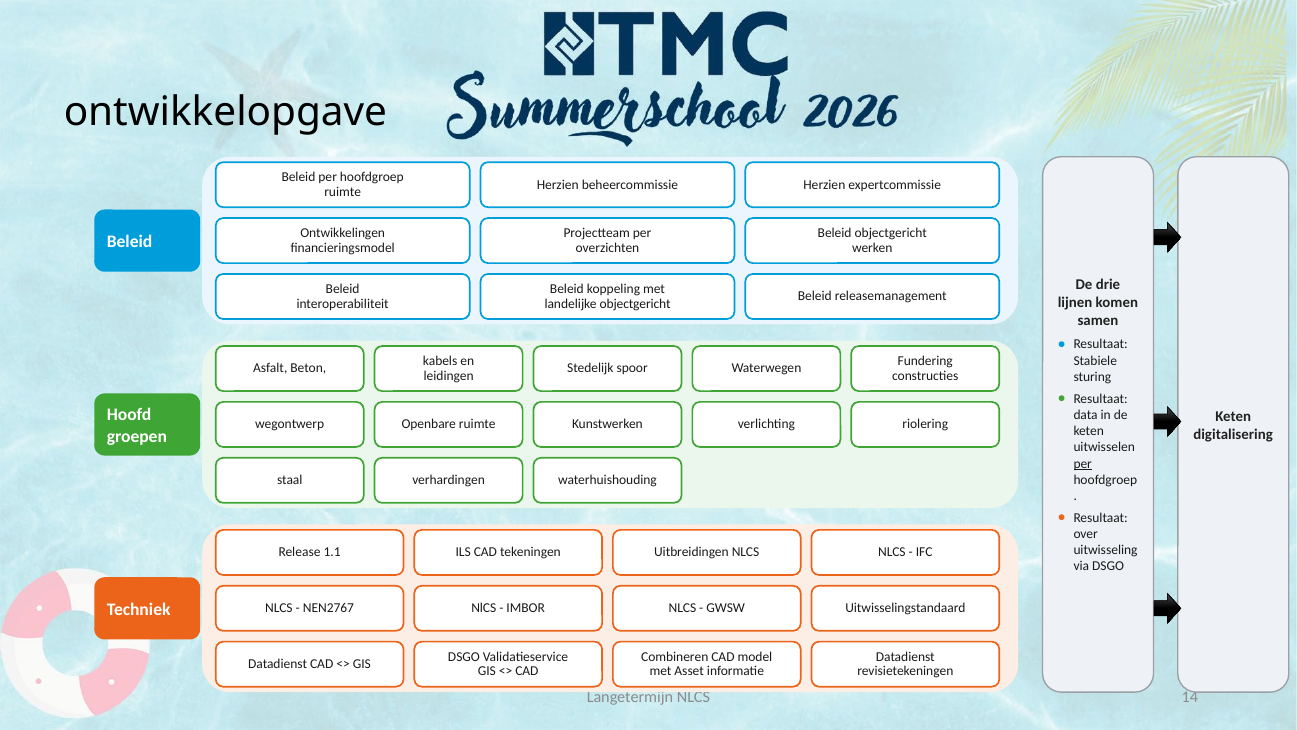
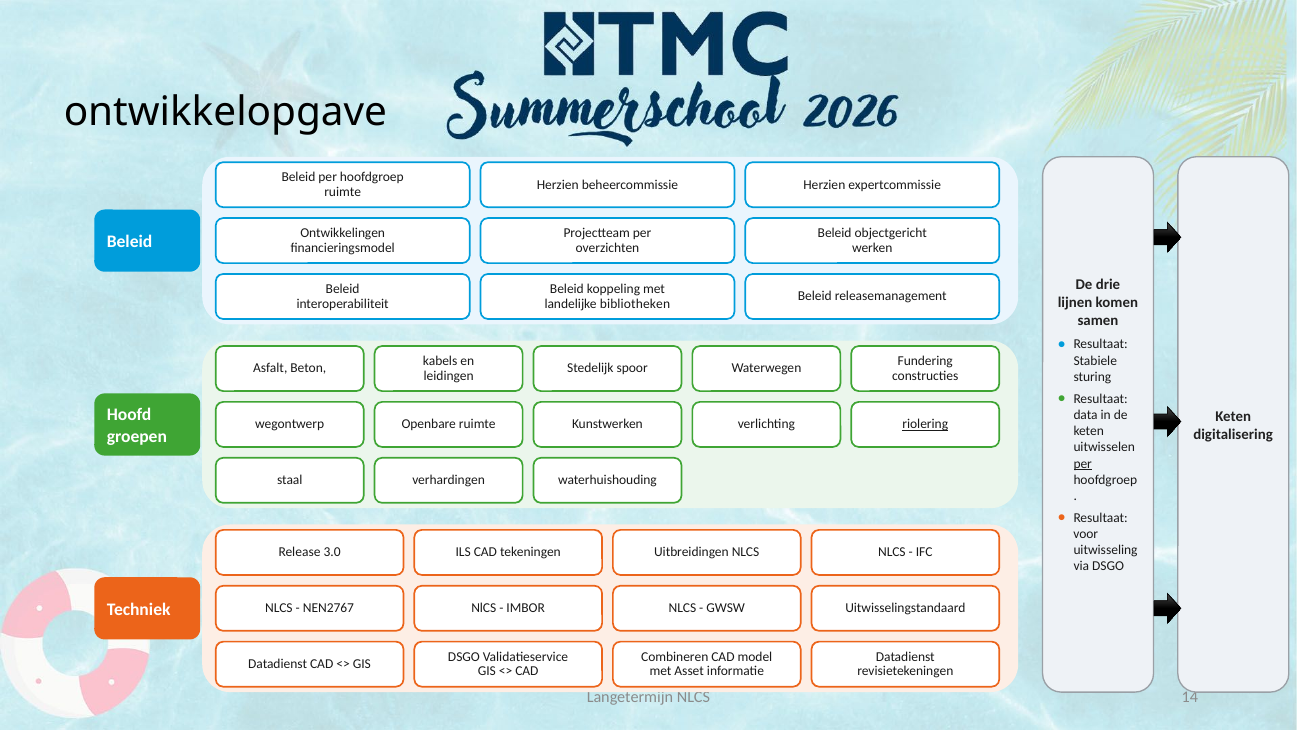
landelijke objectgericht: objectgericht -> bibliotheken
riolering underline: none -> present
over: over -> voor
1.1: 1.1 -> 3.0
